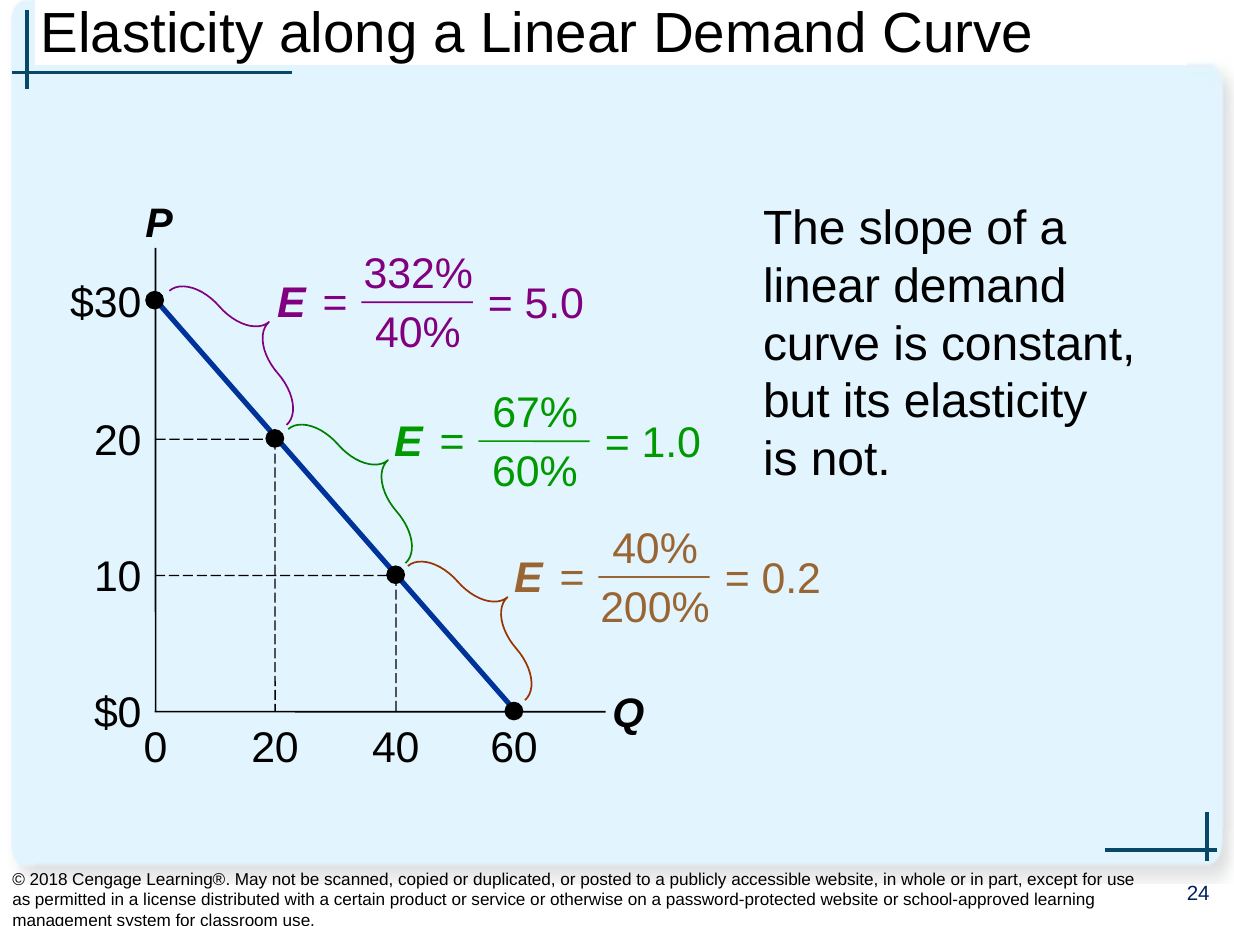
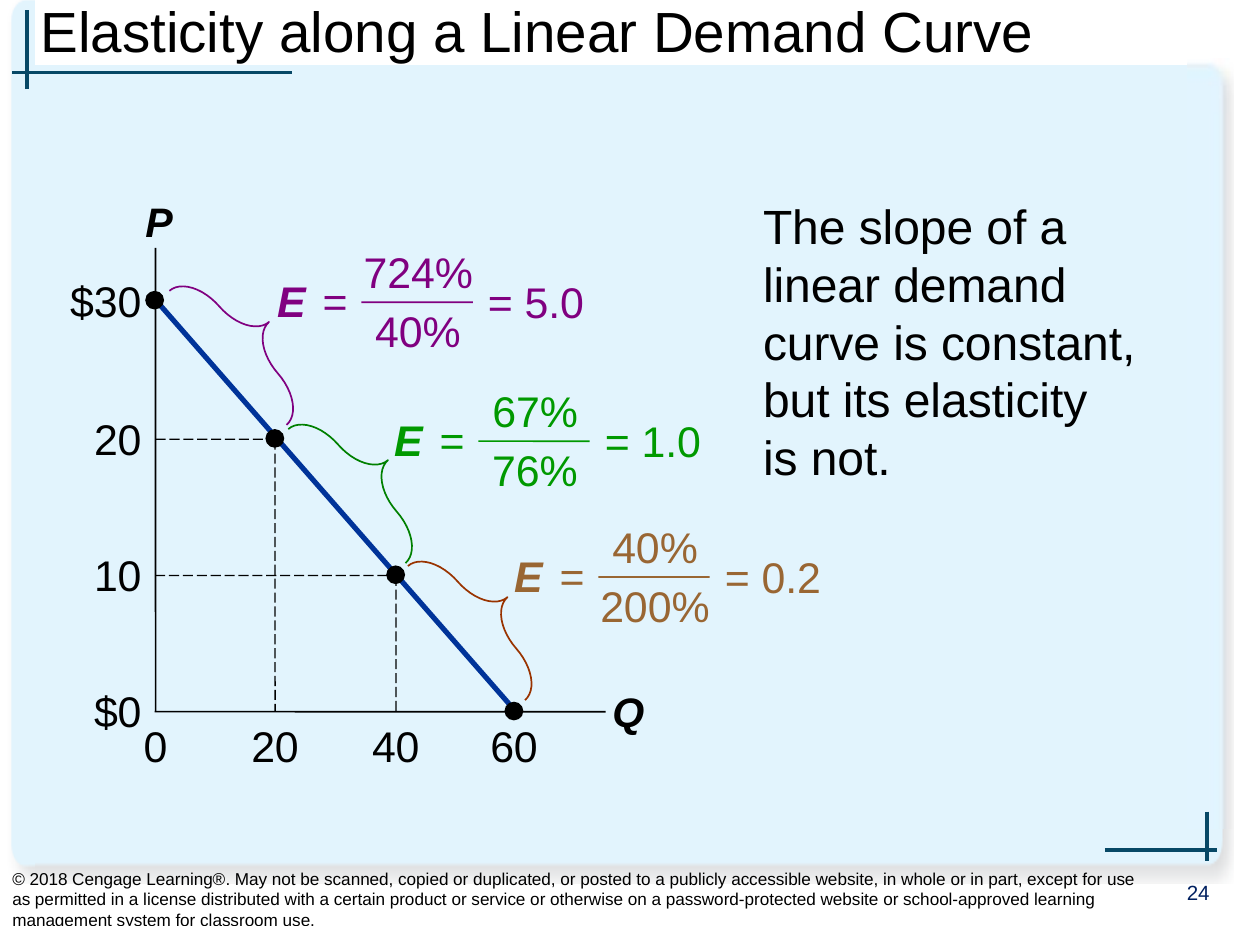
332%: 332% -> 724%
60%: 60% -> 76%
